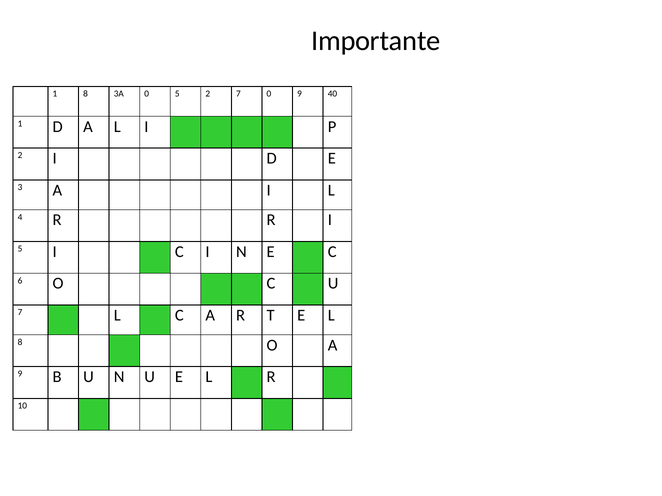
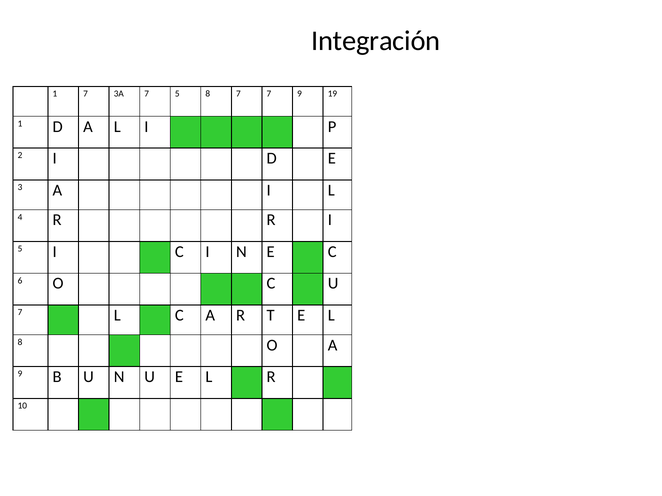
Importante: Importante -> Integración
1 8: 8 -> 7
3A 0: 0 -> 7
5 2: 2 -> 8
7 0: 0 -> 7
40: 40 -> 19
